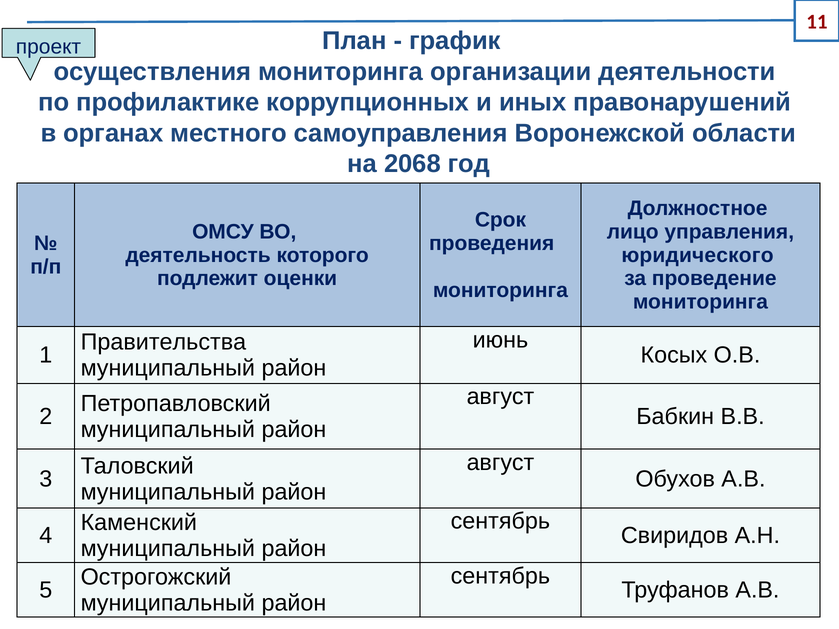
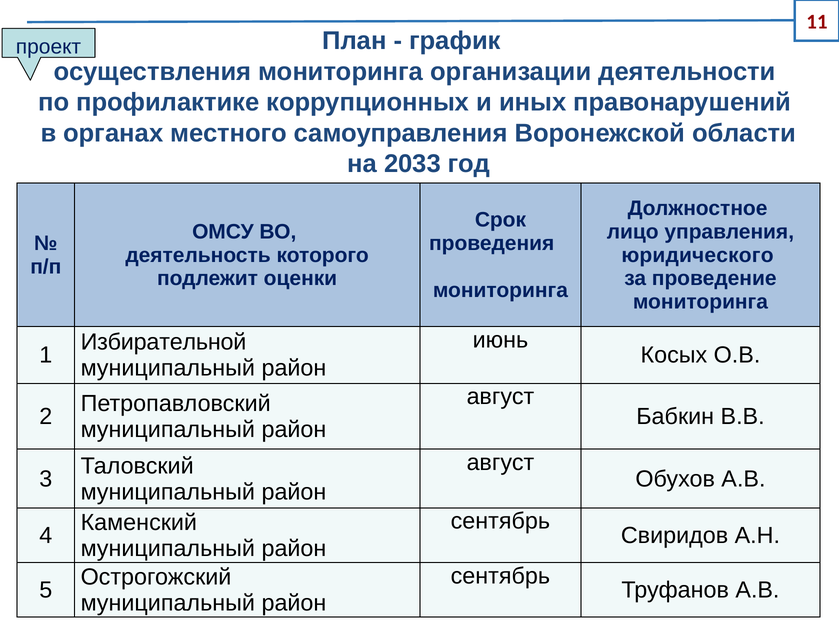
2068: 2068 -> 2033
Правительства: Правительства -> Избирательной
